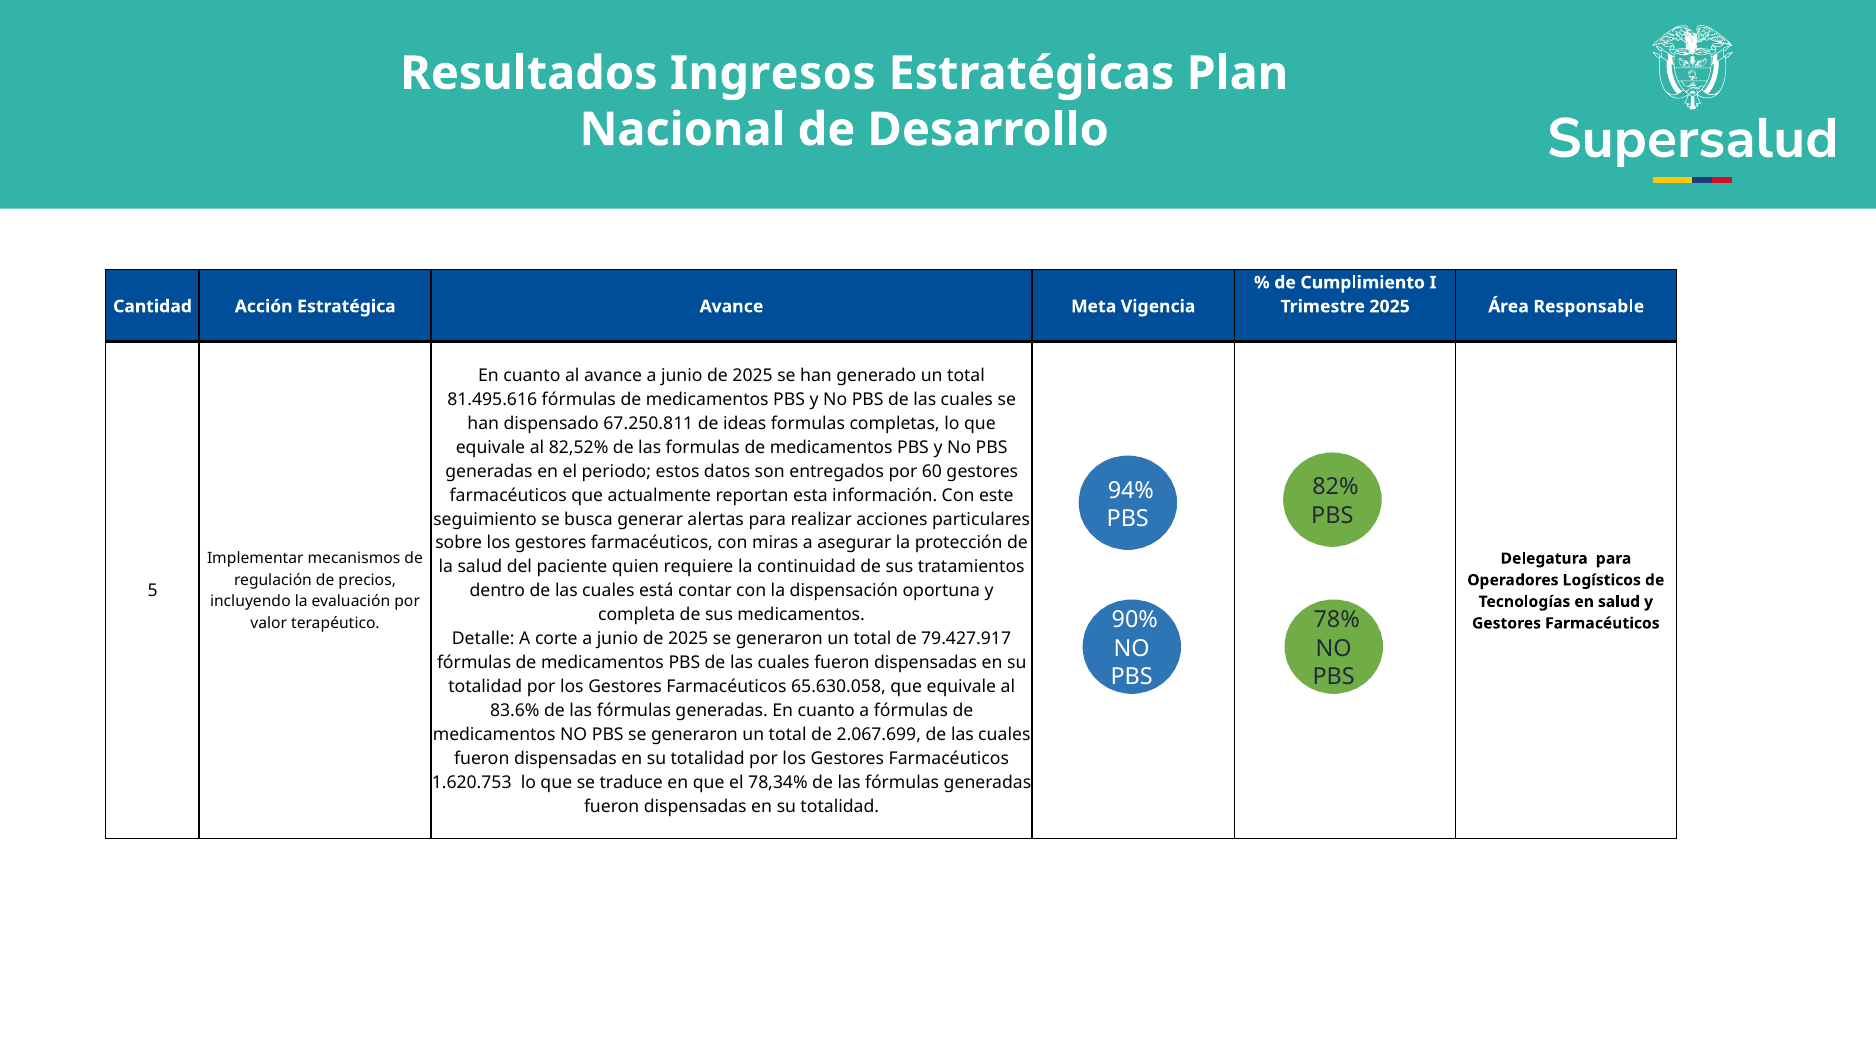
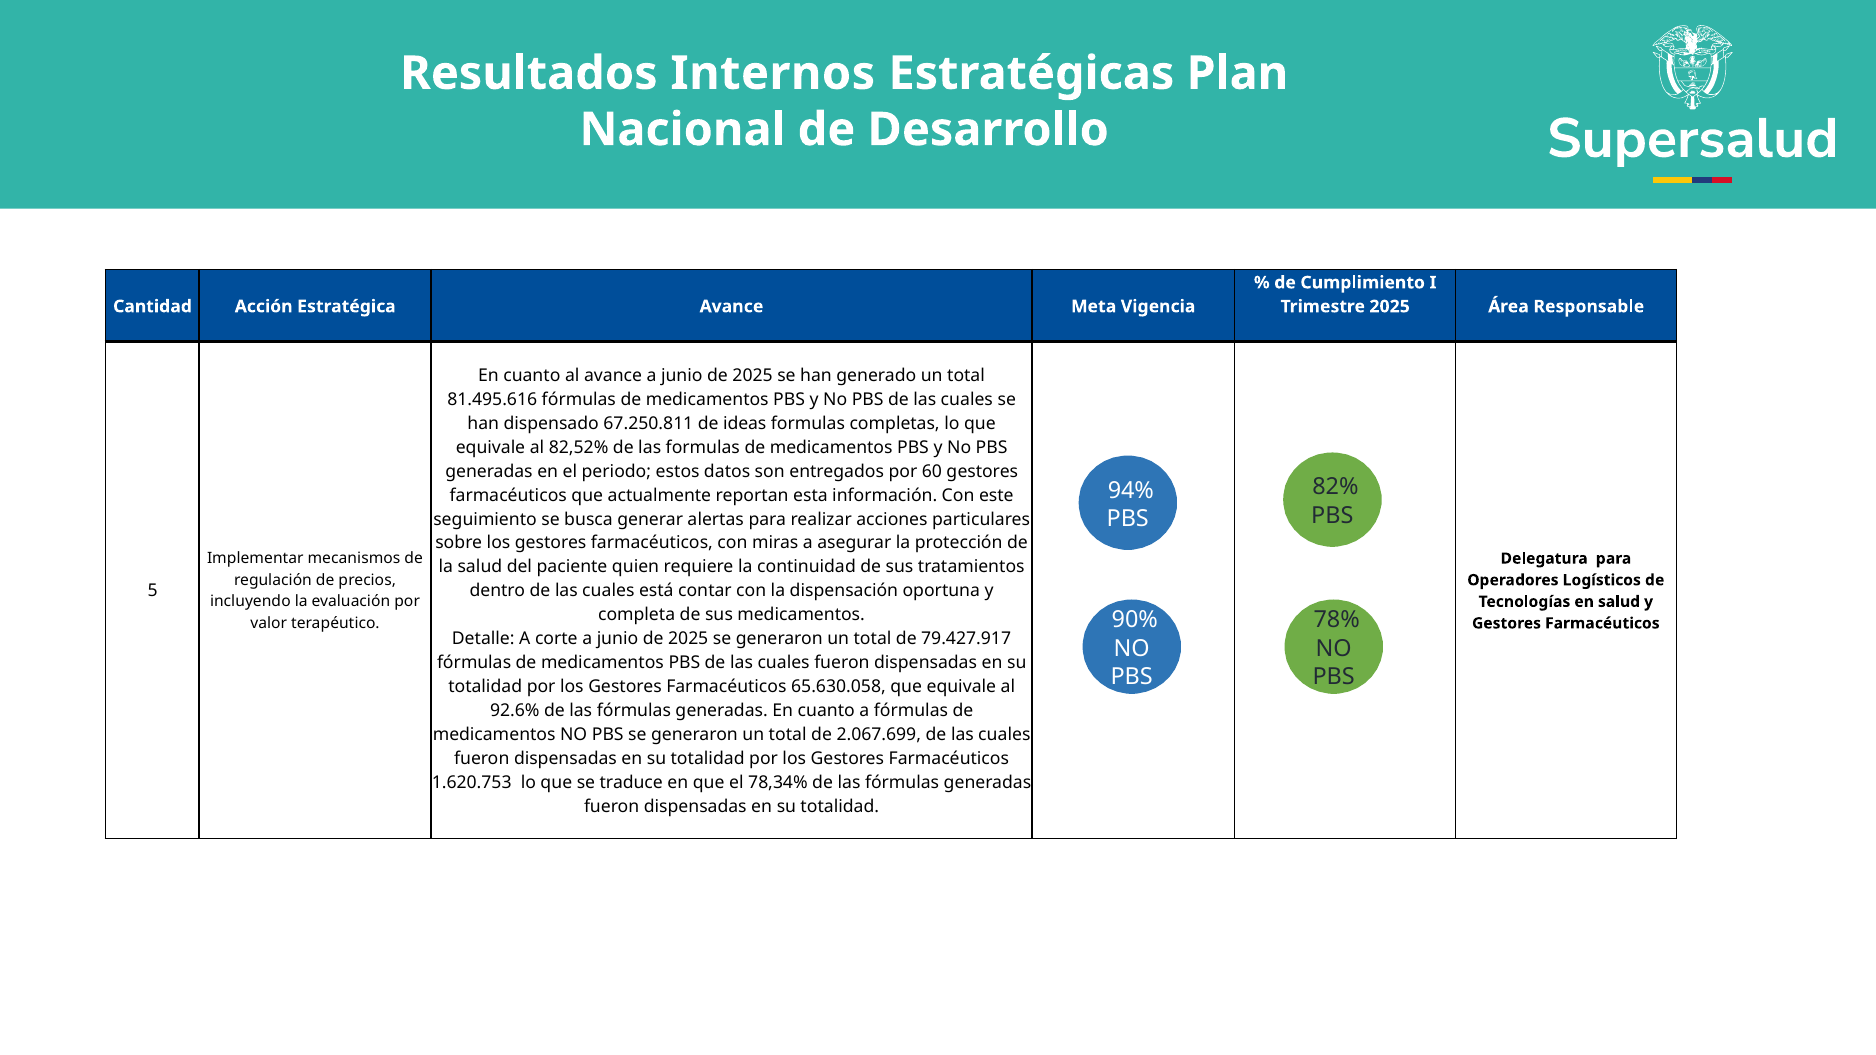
Ingresos: Ingresos -> Internos
83.6%: 83.6% -> 92.6%
